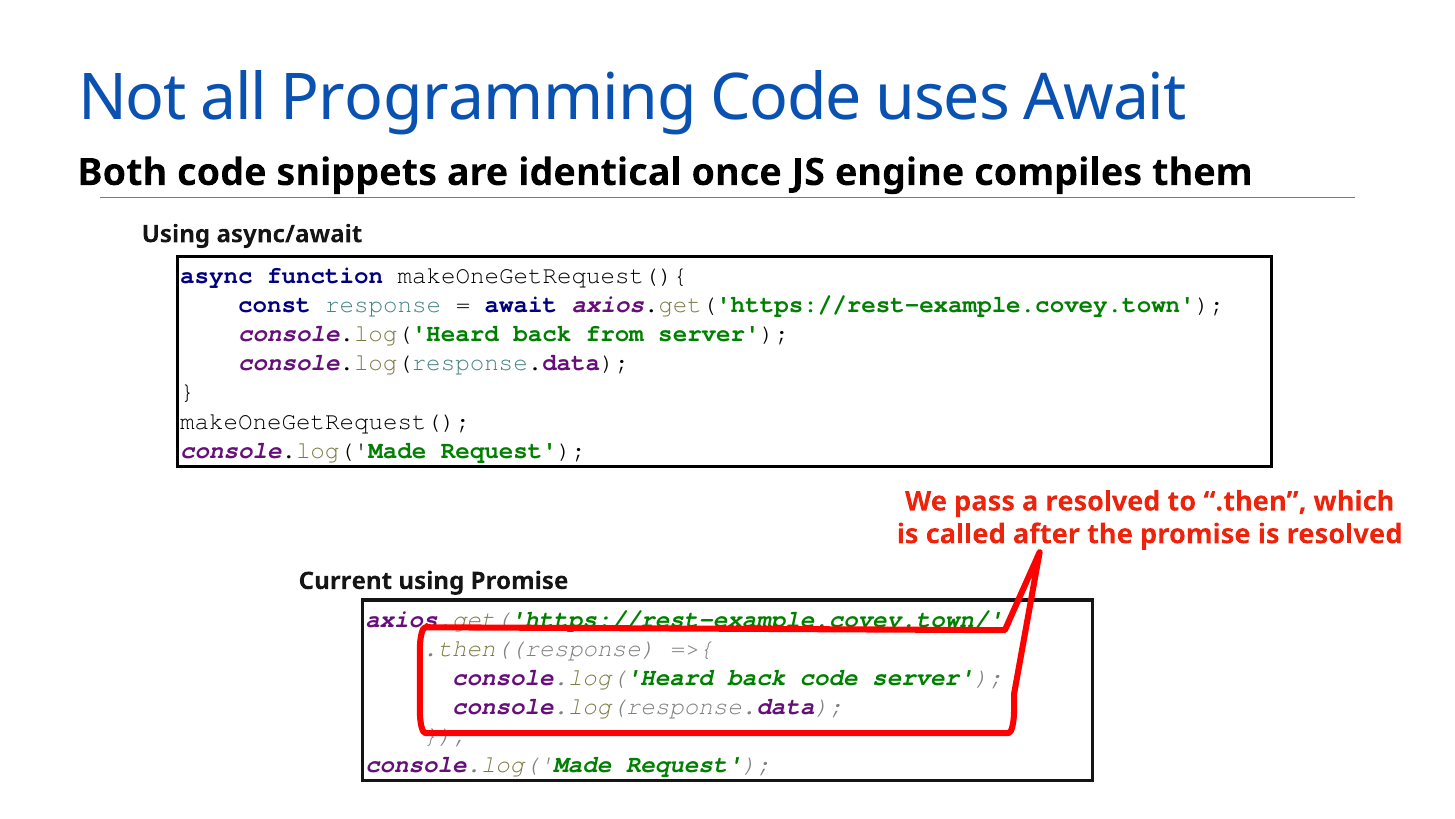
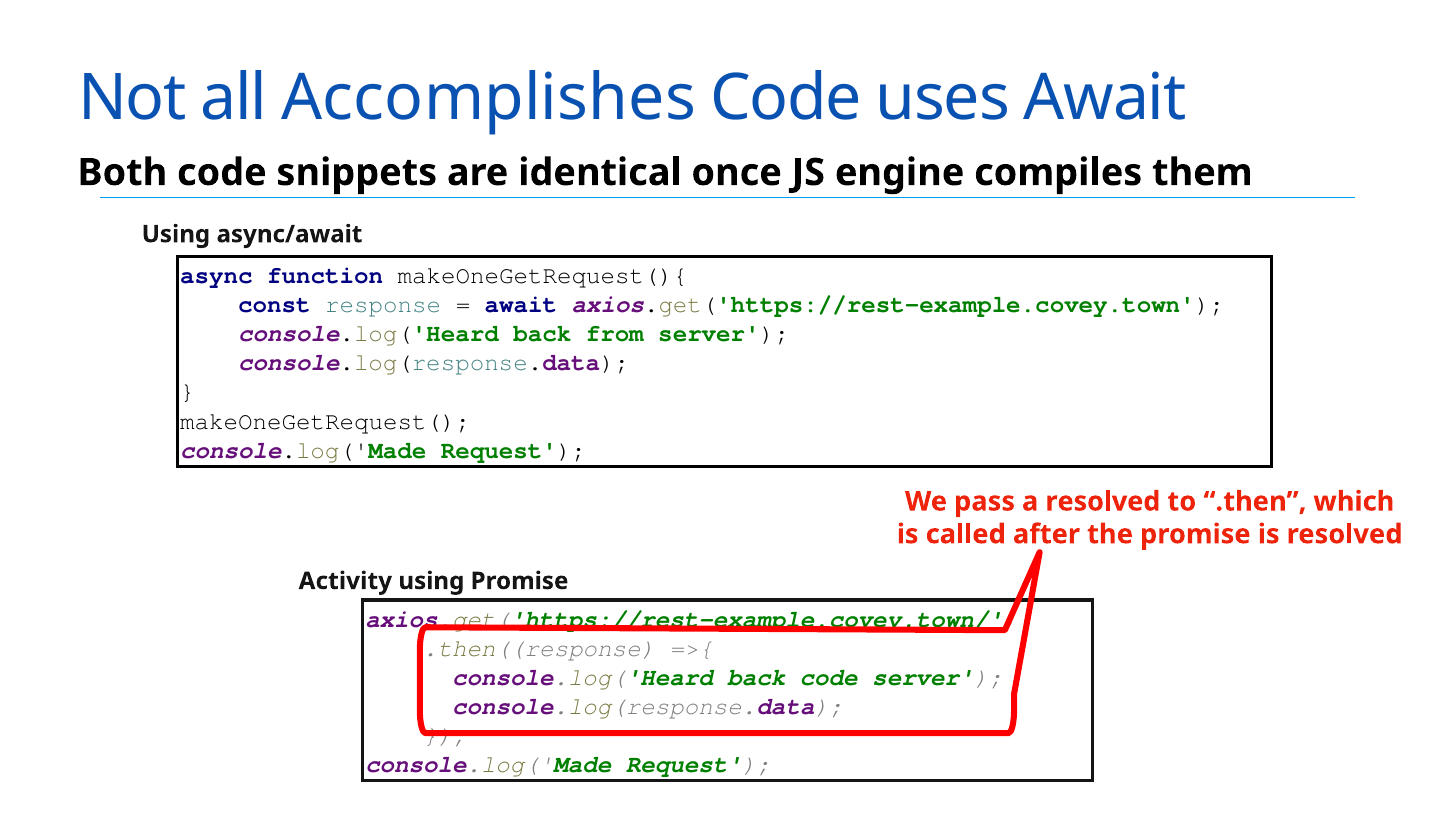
Programming: Programming -> Accomplishes
Current: Current -> Activity
